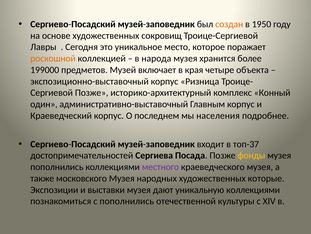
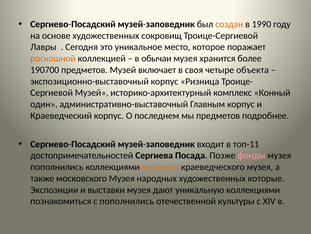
1950: 1950 -> 1990
народа: народа -> обычаи
199000: 199000 -> 190700
края: края -> своя
Позже at (92, 93): Позже -> Музей
мы населения: населения -> предметов
топ-37: топ-37 -> топ-11
фонды colour: yellow -> pink
местного colour: purple -> orange
